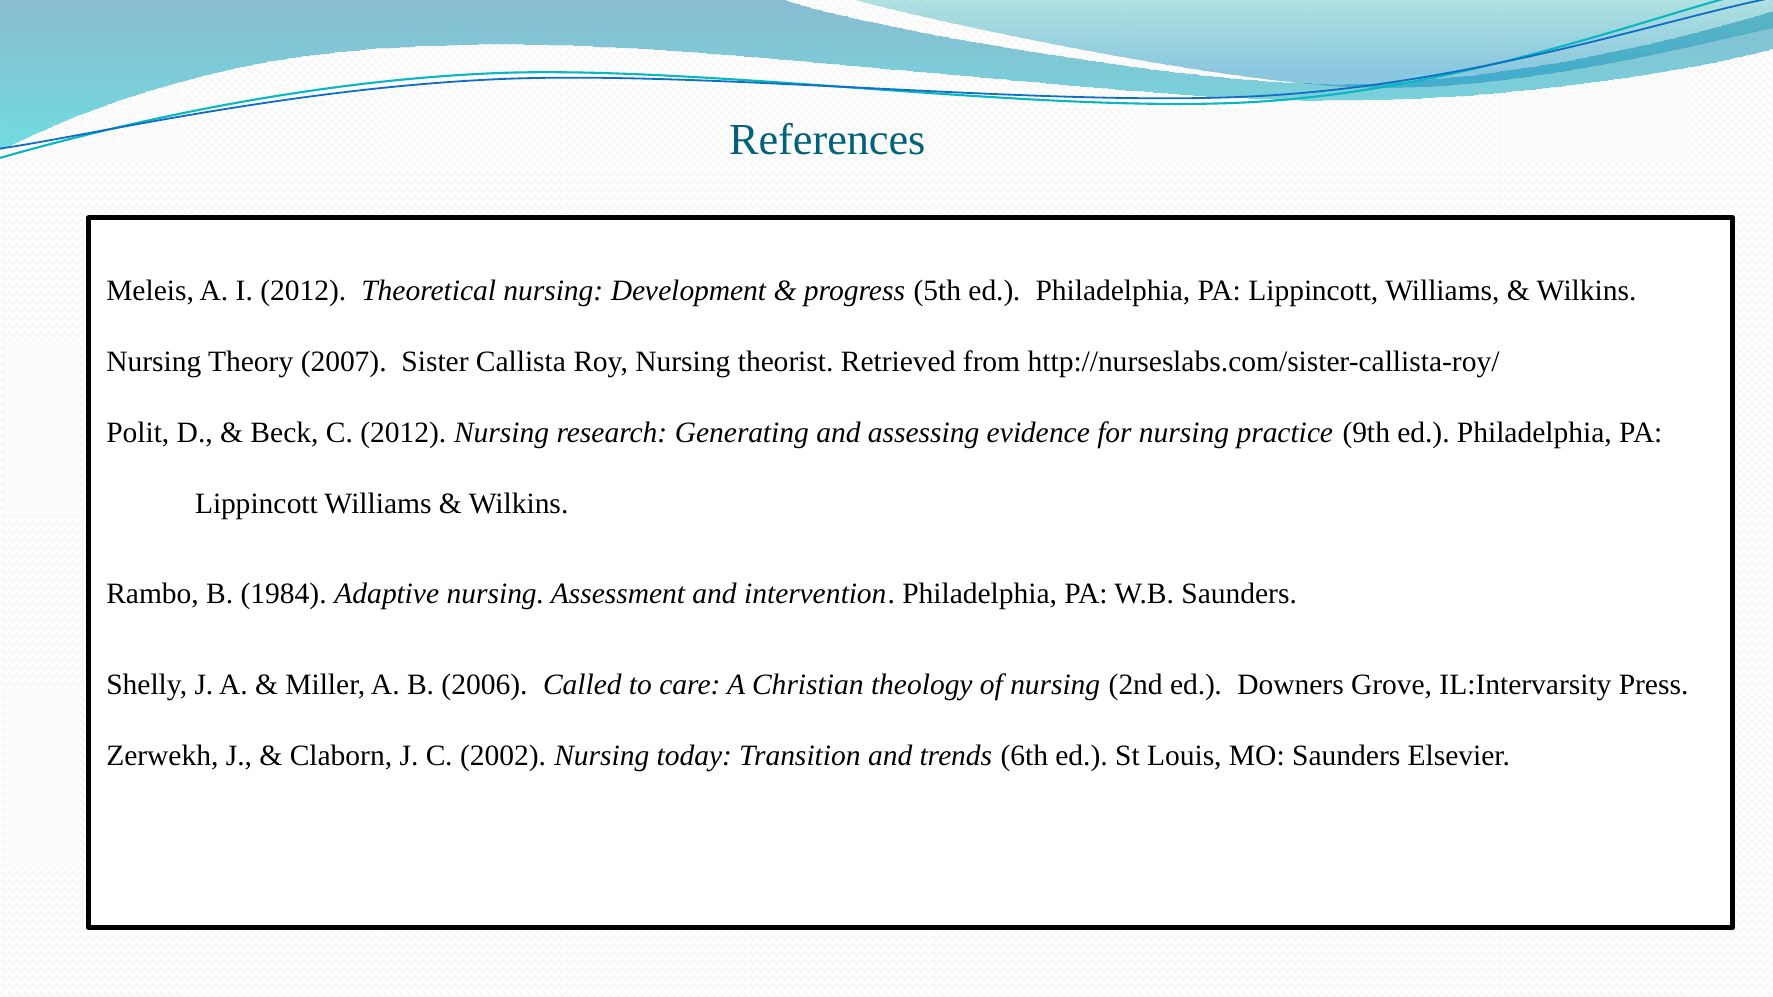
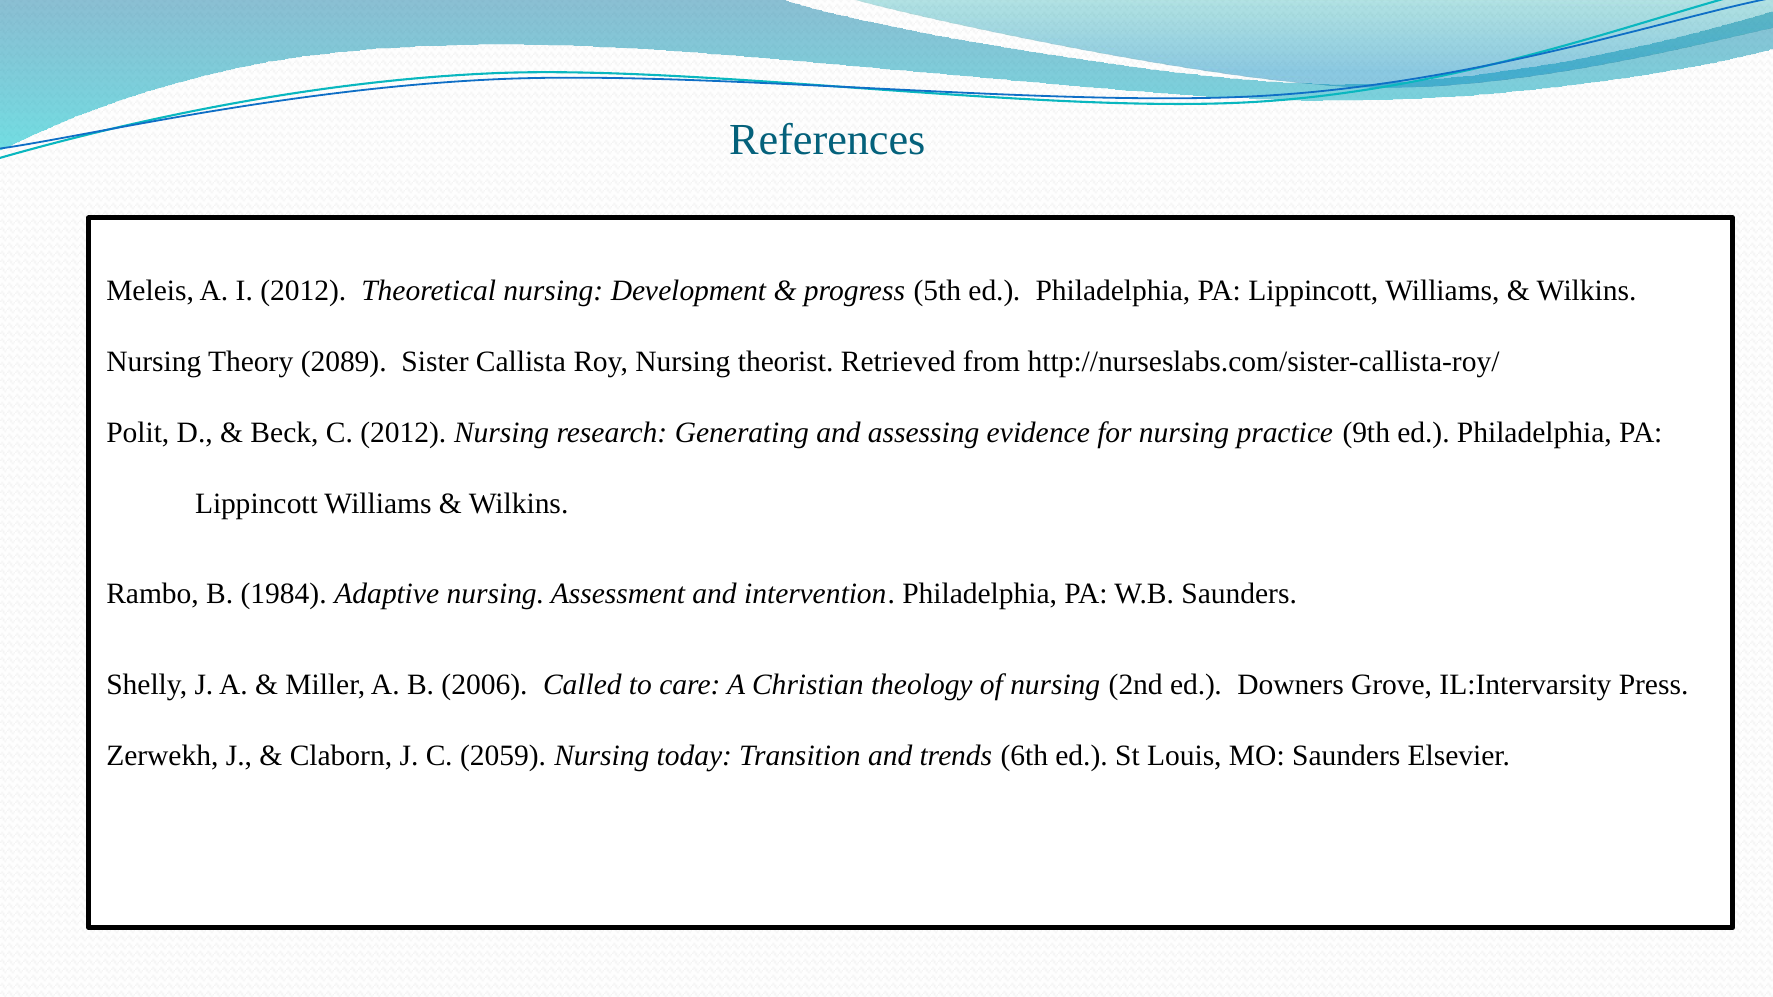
2007: 2007 -> 2089
2002: 2002 -> 2059
